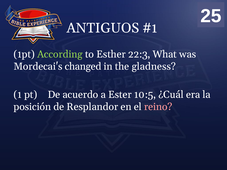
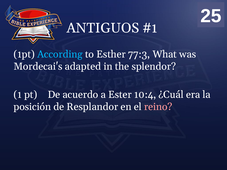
According colour: light green -> light blue
22:3: 22:3 -> 77:3
changed: changed -> adapted
gladness: gladness -> splendor
10:5: 10:5 -> 10:4
